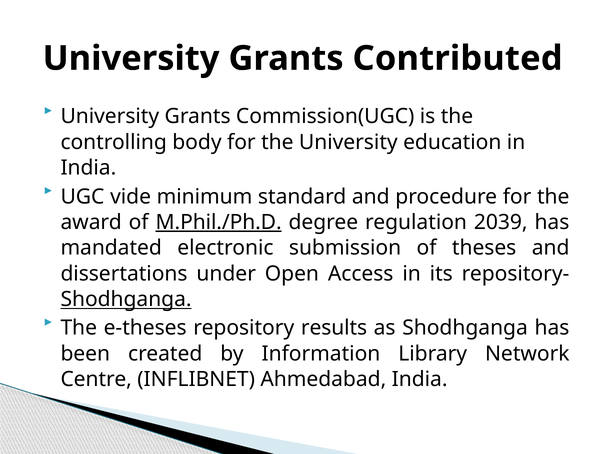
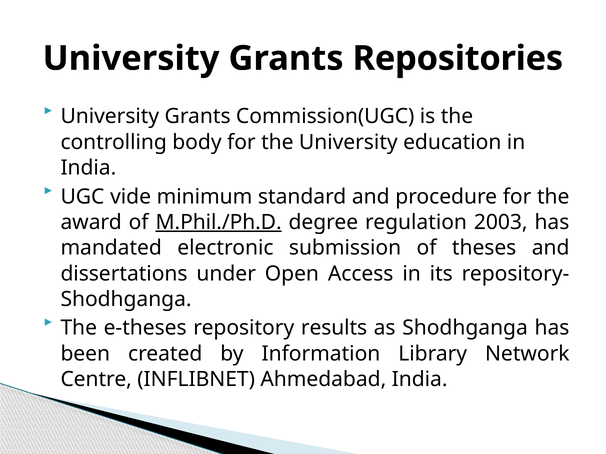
Contributed: Contributed -> Repositories
2039: 2039 -> 2003
Shodhganga at (126, 300) underline: present -> none
